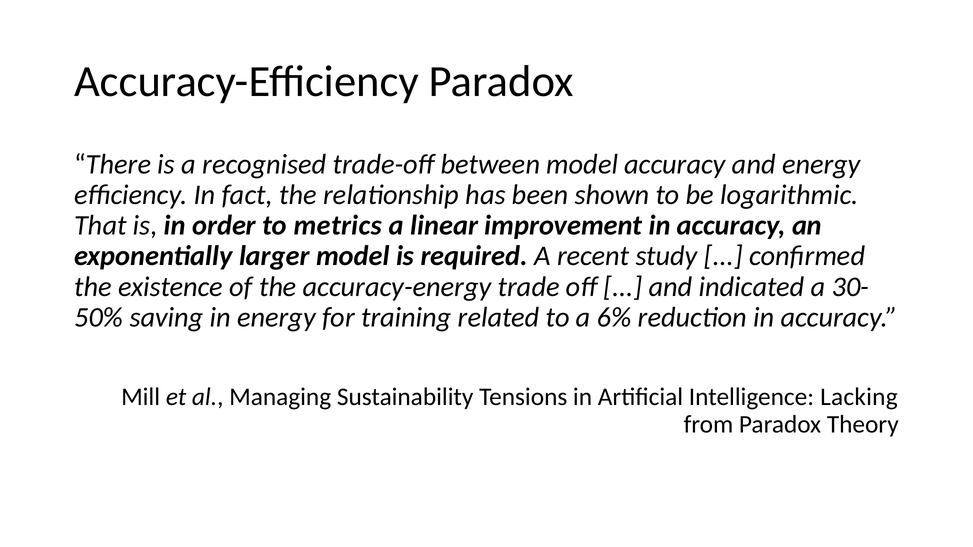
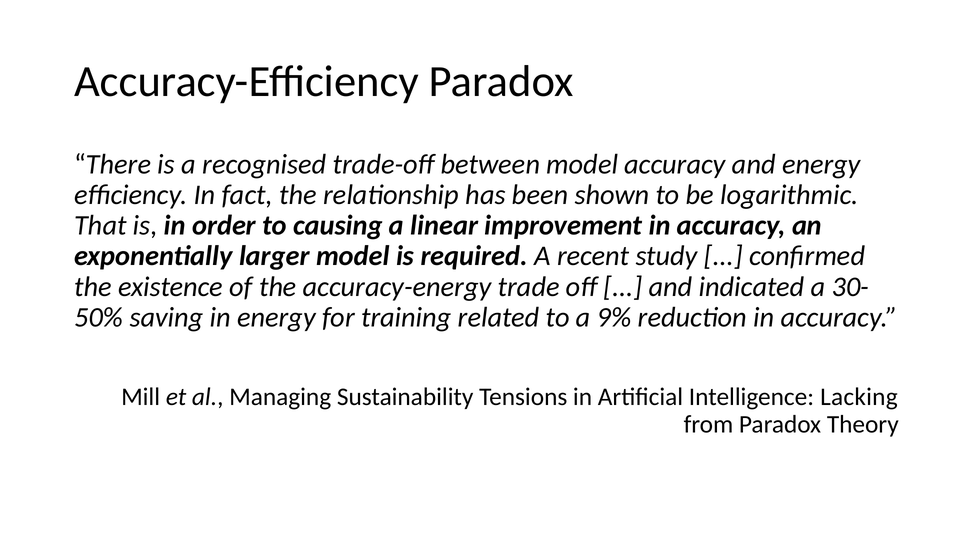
metrics: metrics -> causing
6%: 6% -> 9%
